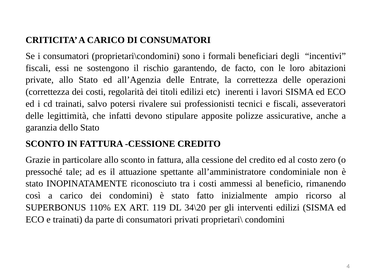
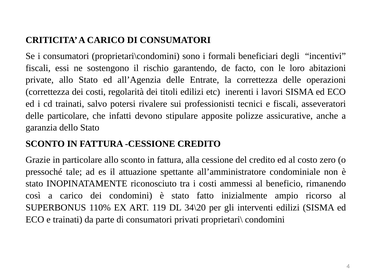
delle legittimità: legittimità -> particolare
